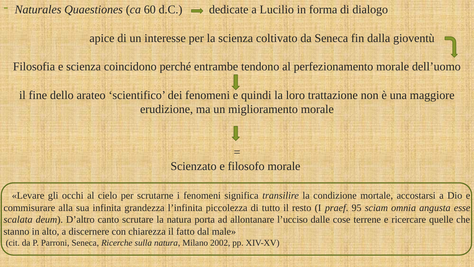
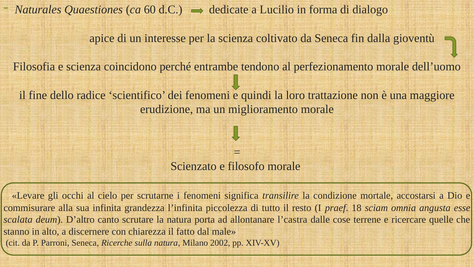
arateo: arateo -> radice
95: 95 -> 18
l’ucciso: l’ucciso -> l’castra
